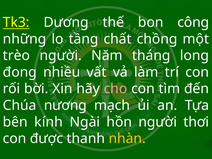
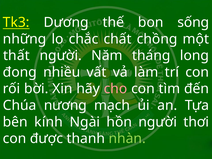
công: công -> sống
tầng: tầng -> chắc
trèo: trèo -> thất
nhàn colour: yellow -> light green
